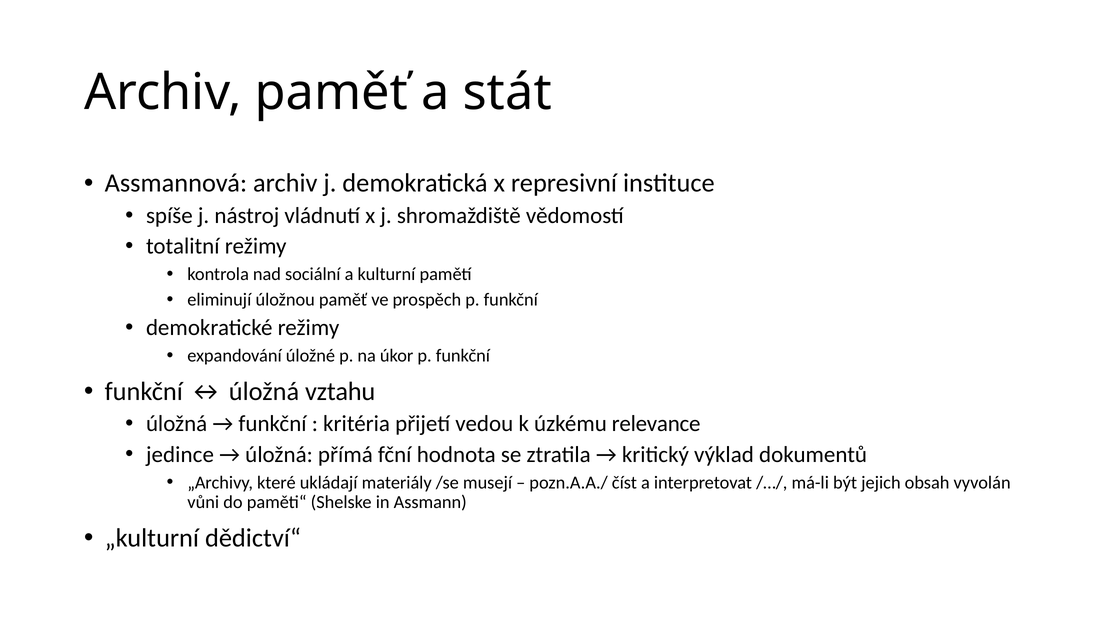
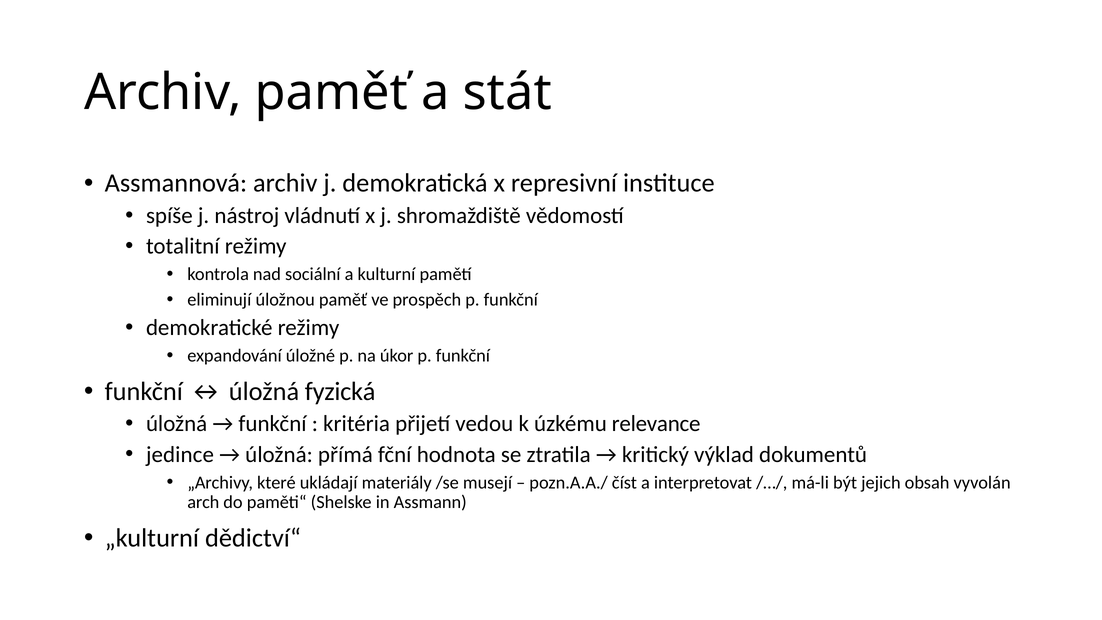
vztahu: vztahu -> fyzická
vůni: vůni -> arch
